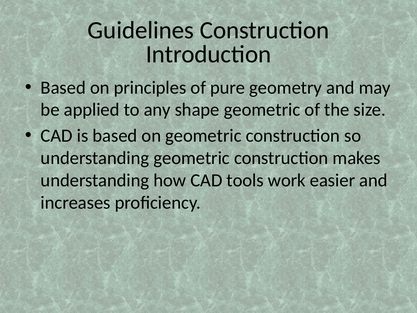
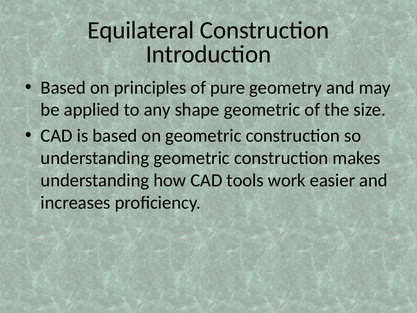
Guidelines: Guidelines -> Equilateral
